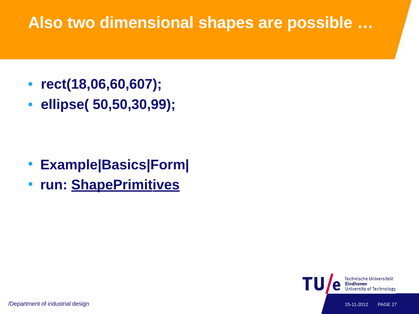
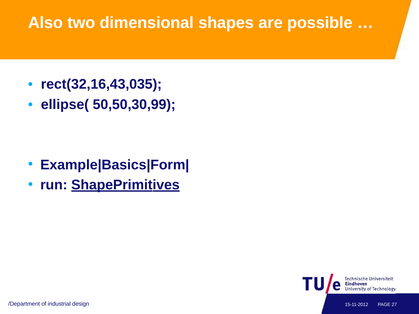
rect(18,06,60,607: rect(18,06,60,607 -> rect(32,16,43,035
